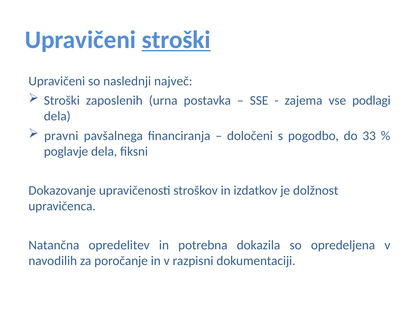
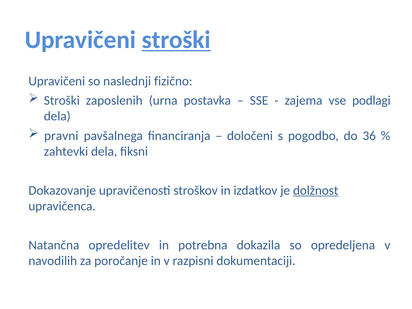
največ: največ -> fizično
33: 33 -> 36
poglavje: poglavje -> zahtevki
dolžnost underline: none -> present
